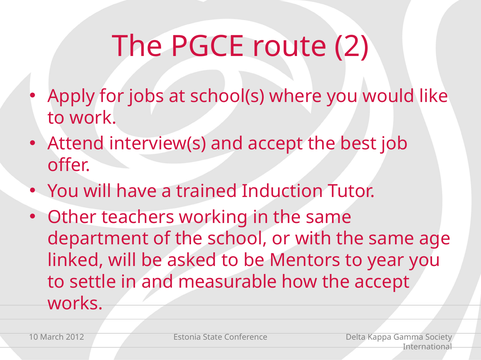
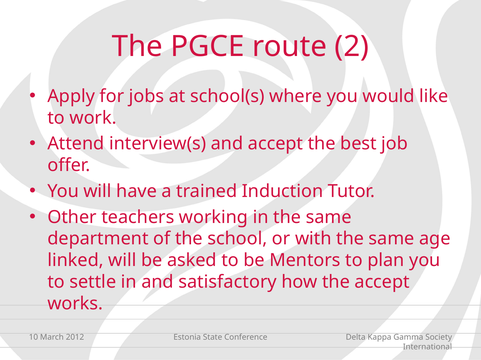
year: year -> plan
measurable: measurable -> satisfactory
